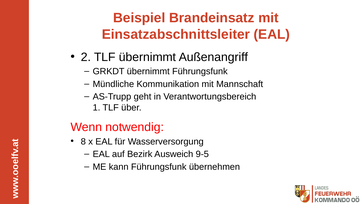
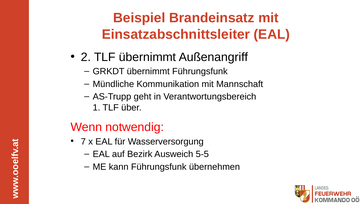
8: 8 -> 7
9-5: 9-5 -> 5-5
